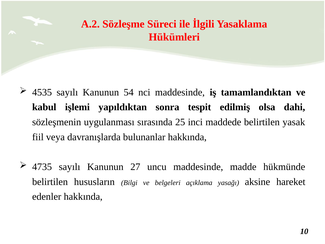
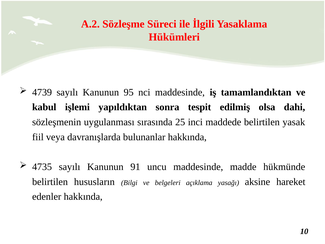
4535: 4535 -> 4739
54: 54 -> 95
27: 27 -> 91
